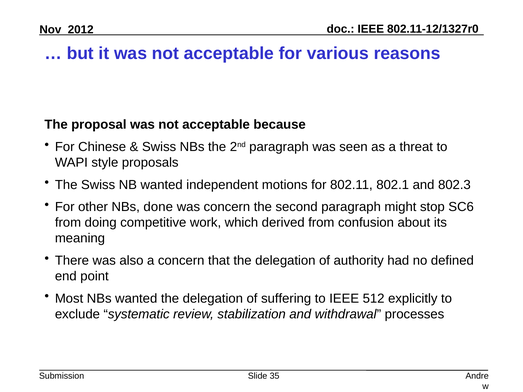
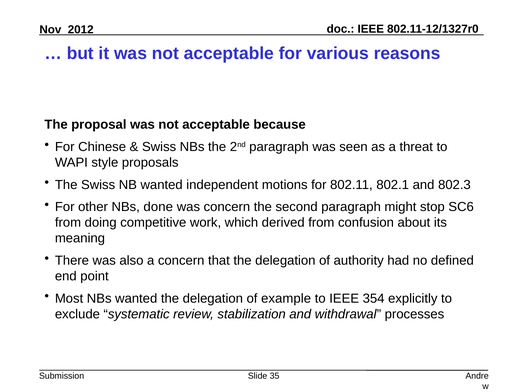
suffering: suffering -> example
512: 512 -> 354
